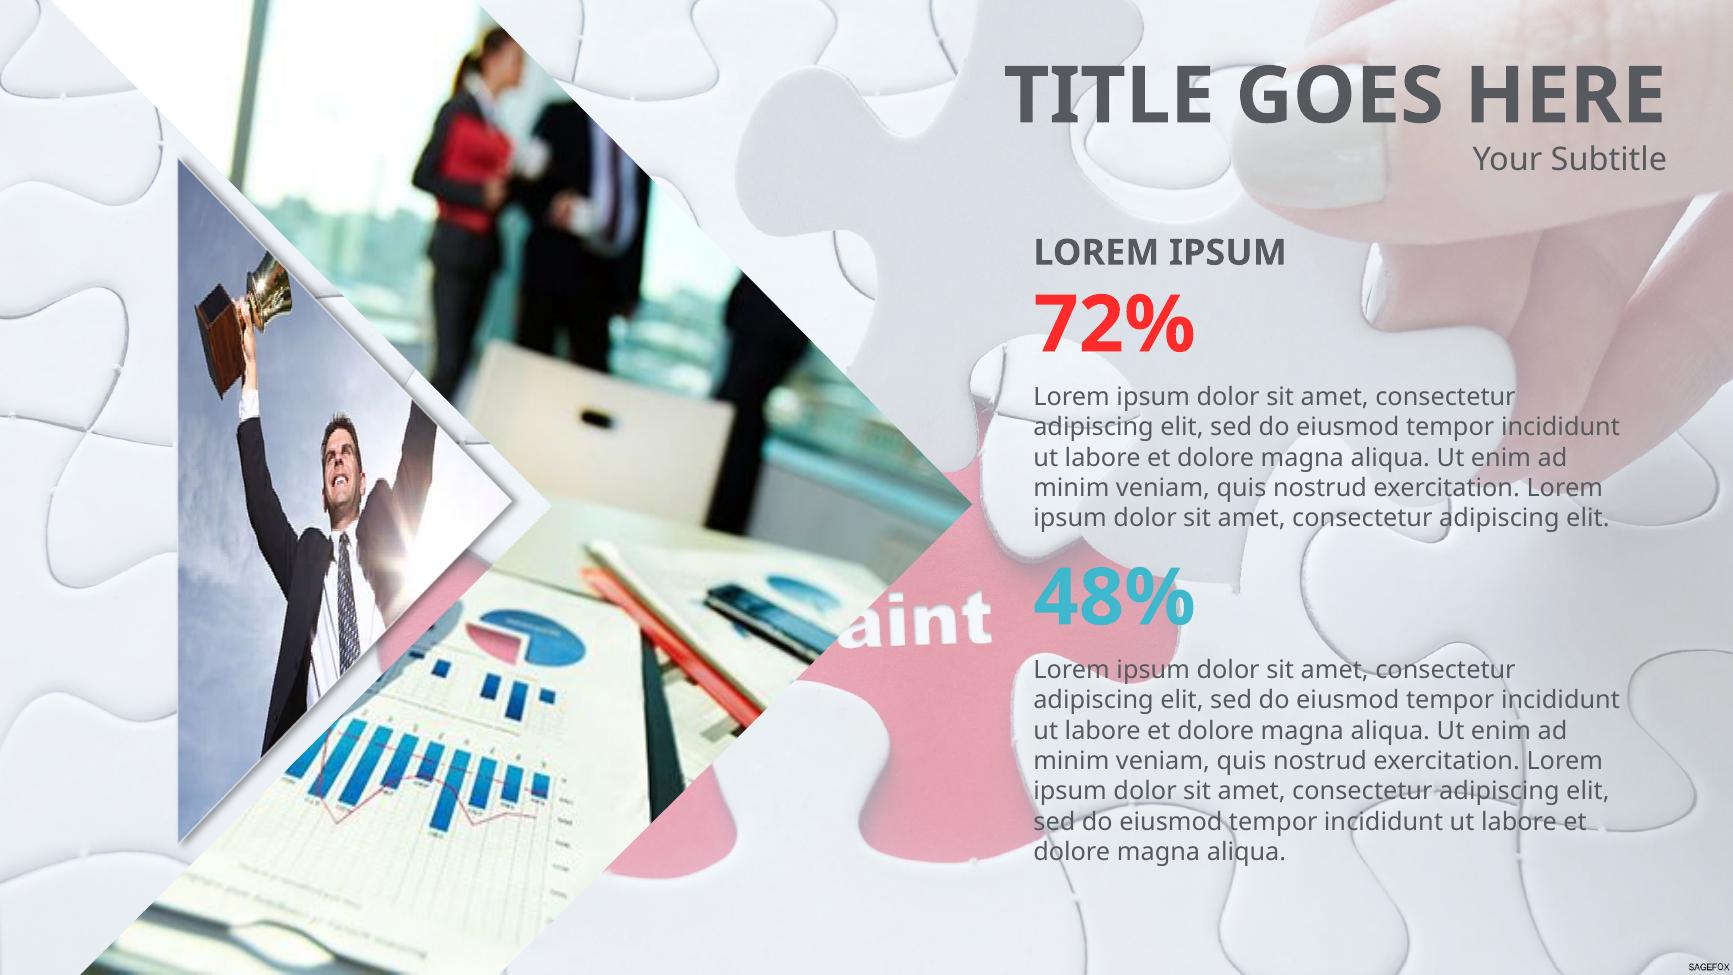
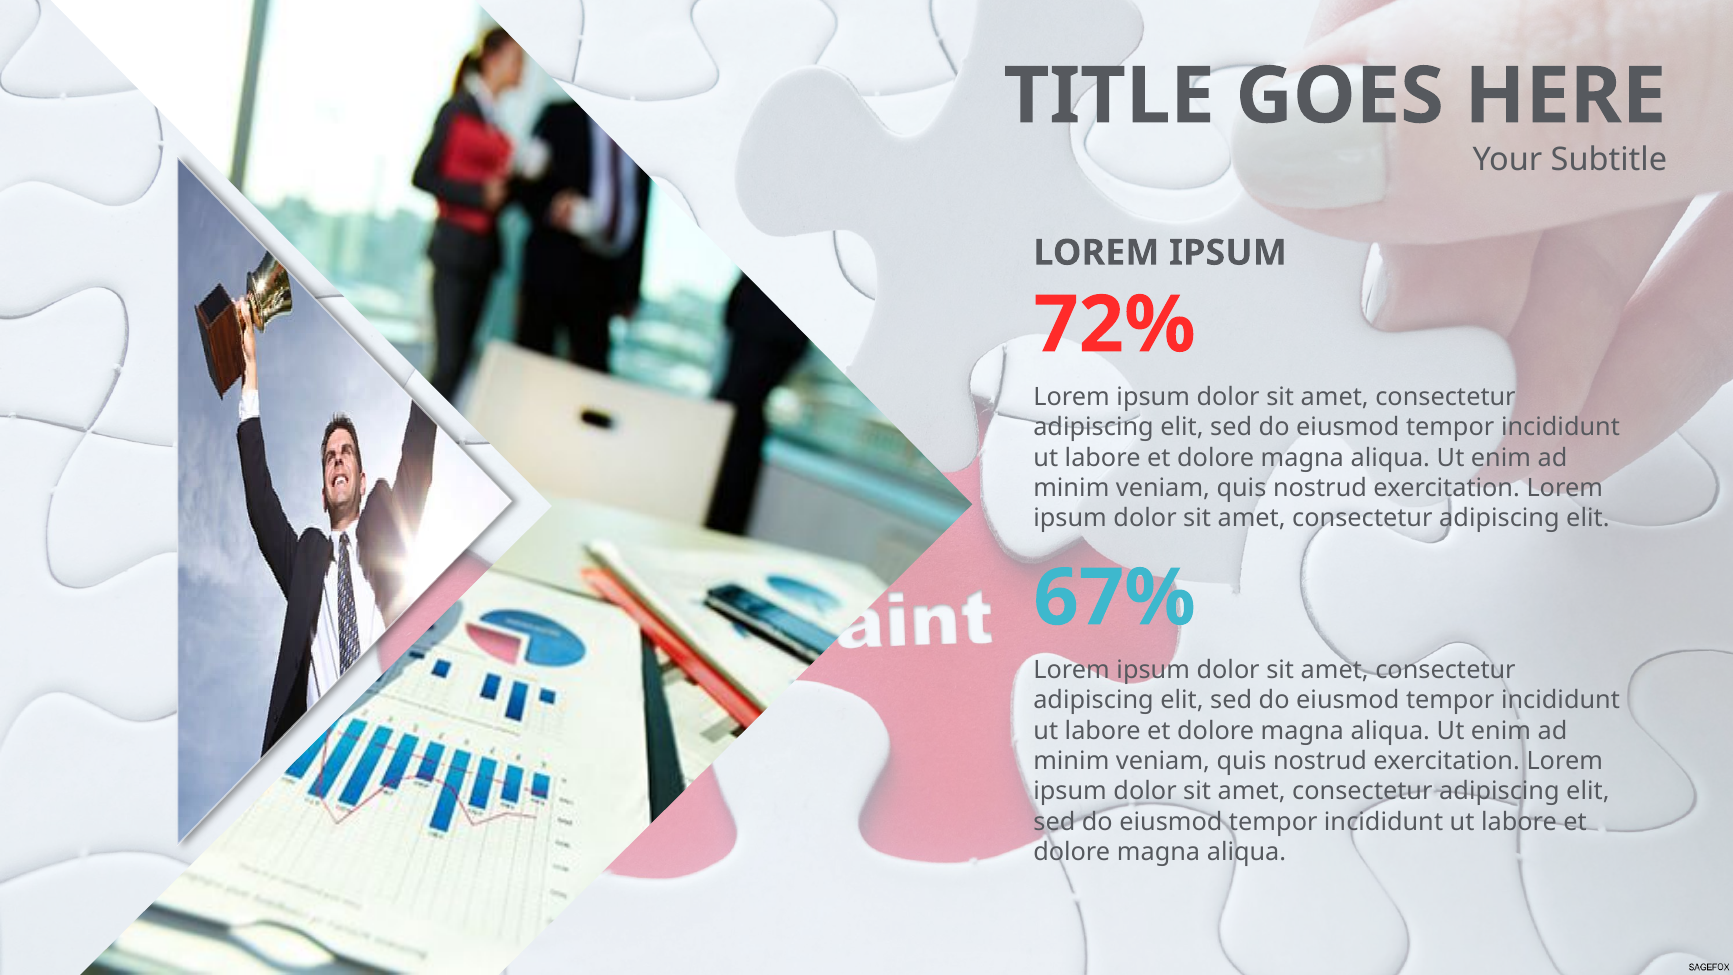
48%: 48% -> 67%
